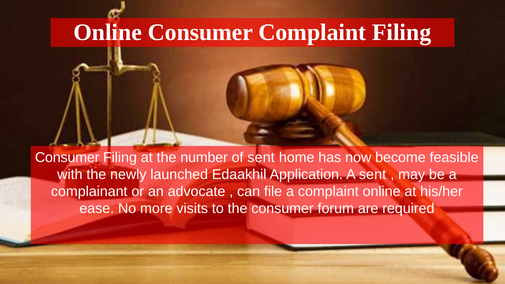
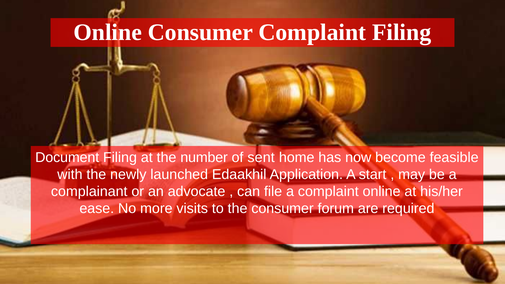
Consumer at (67, 157): Consumer -> Document
A sent: sent -> start
